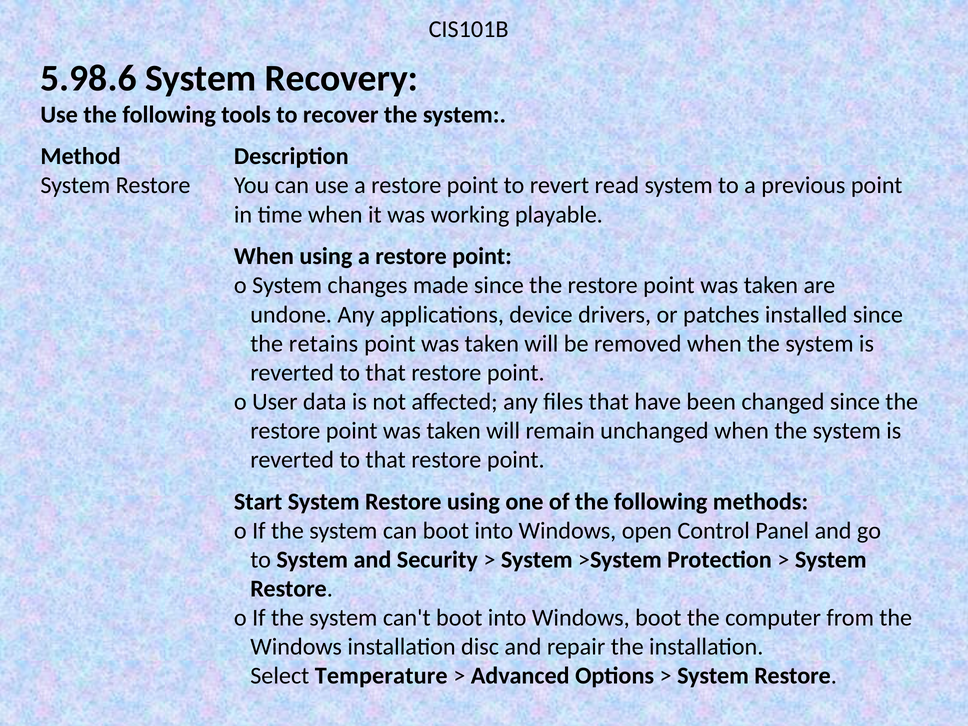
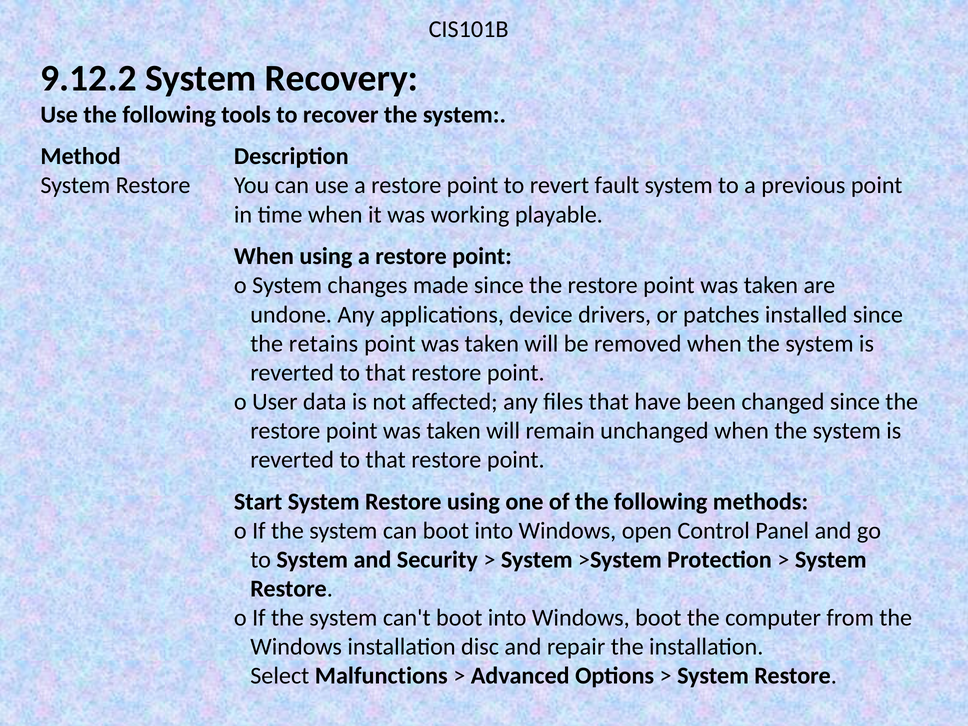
5.98.6: 5.98.6 -> 9.12.2
read: read -> fault
Temperature: Temperature -> Malfunctions
